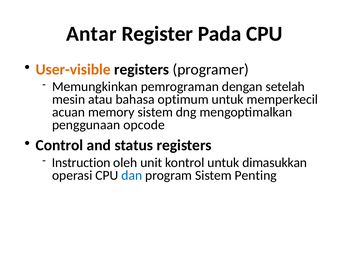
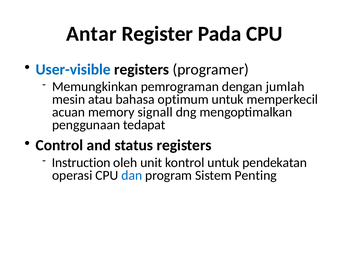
User-visible colour: orange -> blue
setelah: setelah -> jumlah
memory sistem: sistem -> signall
opcode: opcode -> tedapat
dimasukkan: dimasukkan -> pendekatan
